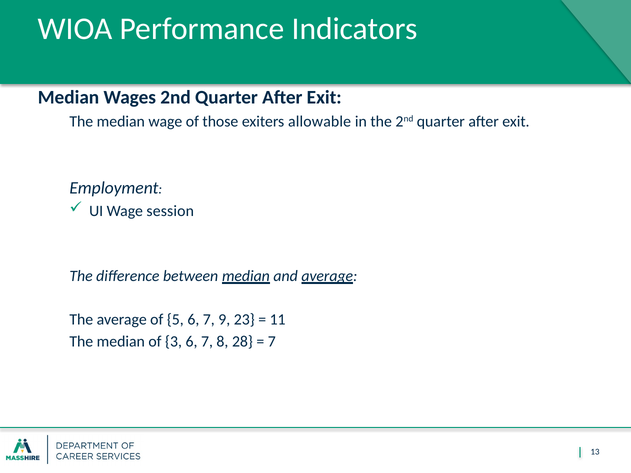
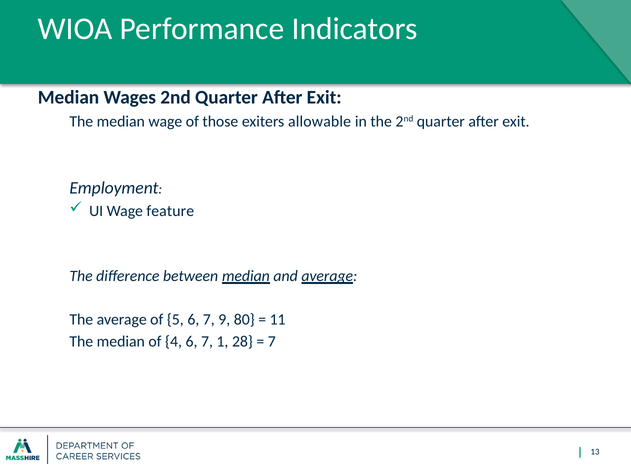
session: session -> feature
23: 23 -> 80
3: 3 -> 4
7 8: 8 -> 1
